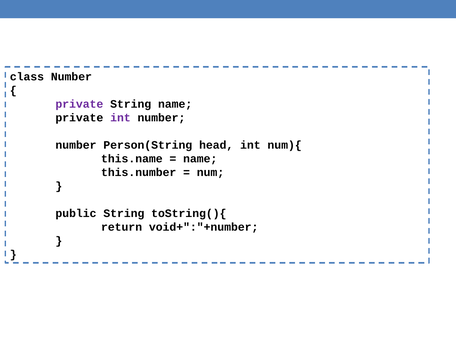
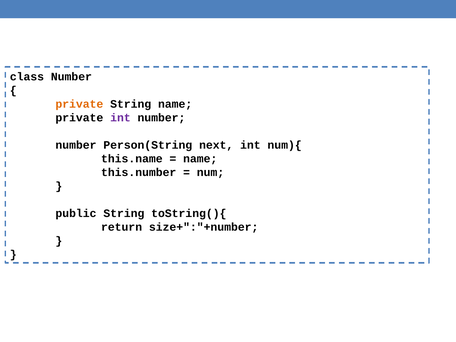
private at (79, 104) colour: purple -> orange
head: head -> next
void+":"+number: void+":"+number -> size+":"+number
